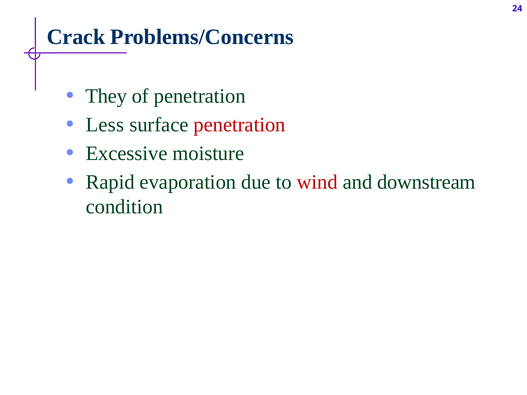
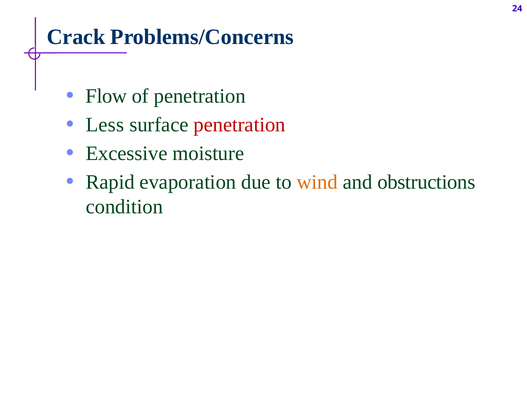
They: They -> Flow
wind colour: red -> orange
downstream: downstream -> obstructions
